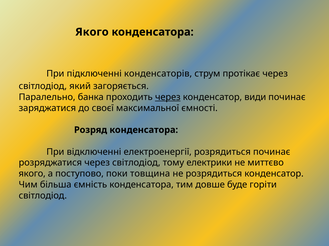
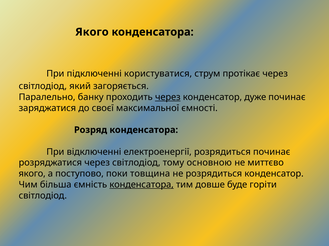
конденсаторів: конденсаторів -> користуватися
банка: банка -> банку
види: види -> дуже
електрики: електрики -> основною
конденсатора at (142, 185) underline: none -> present
